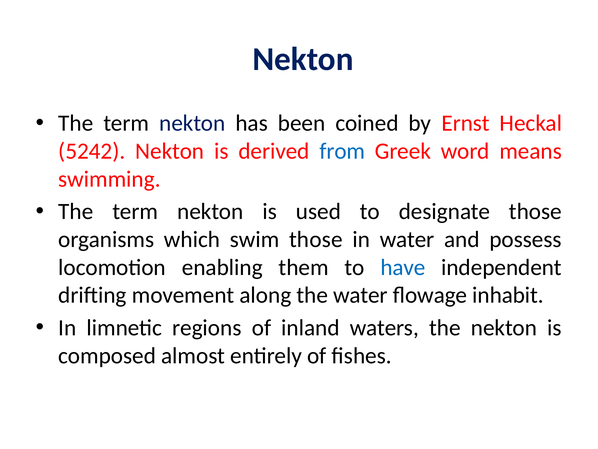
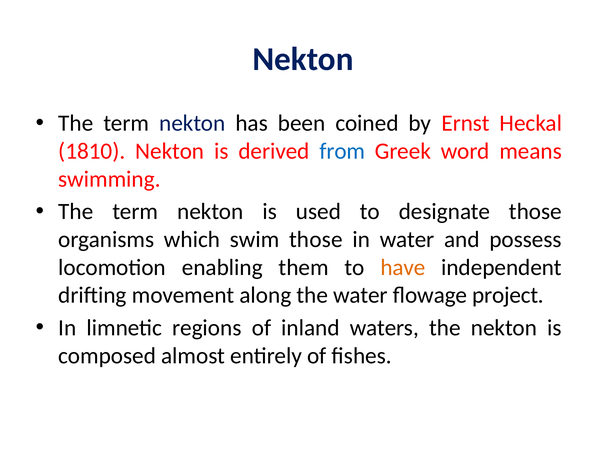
5242: 5242 -> 1810
have colour: blue -> orange
inhabit: inhabit -> project
